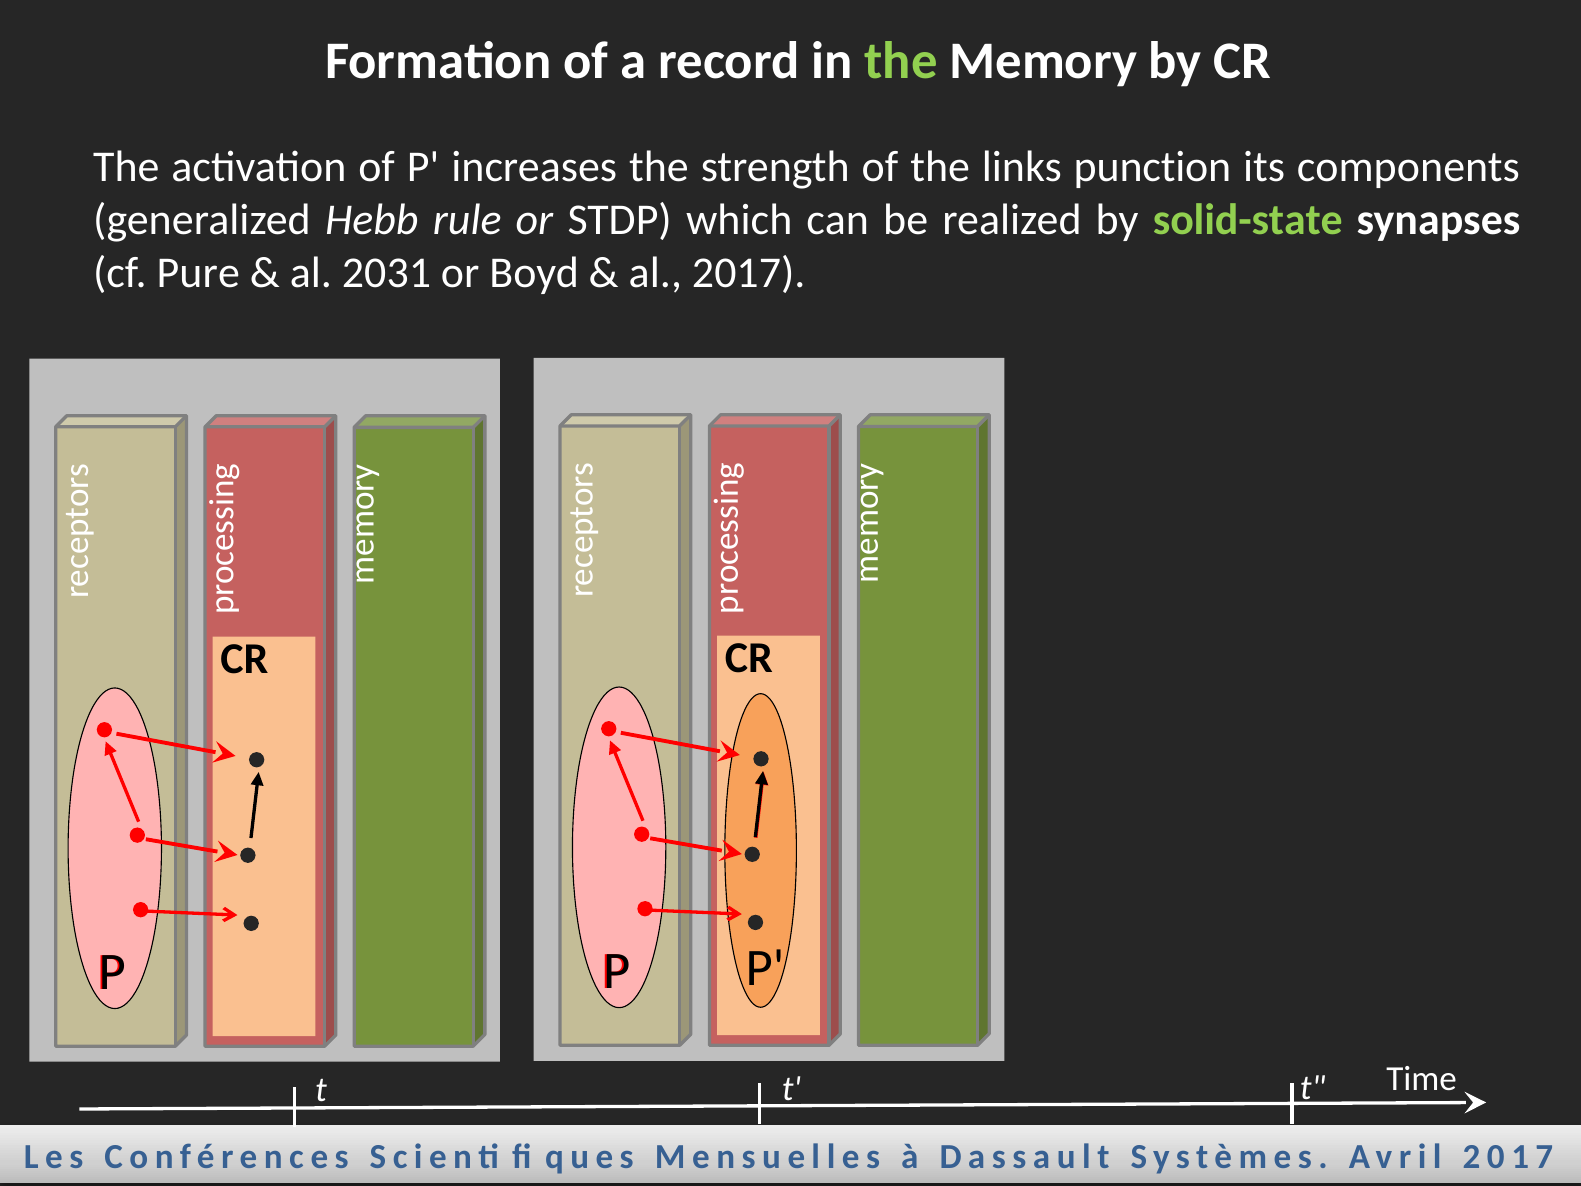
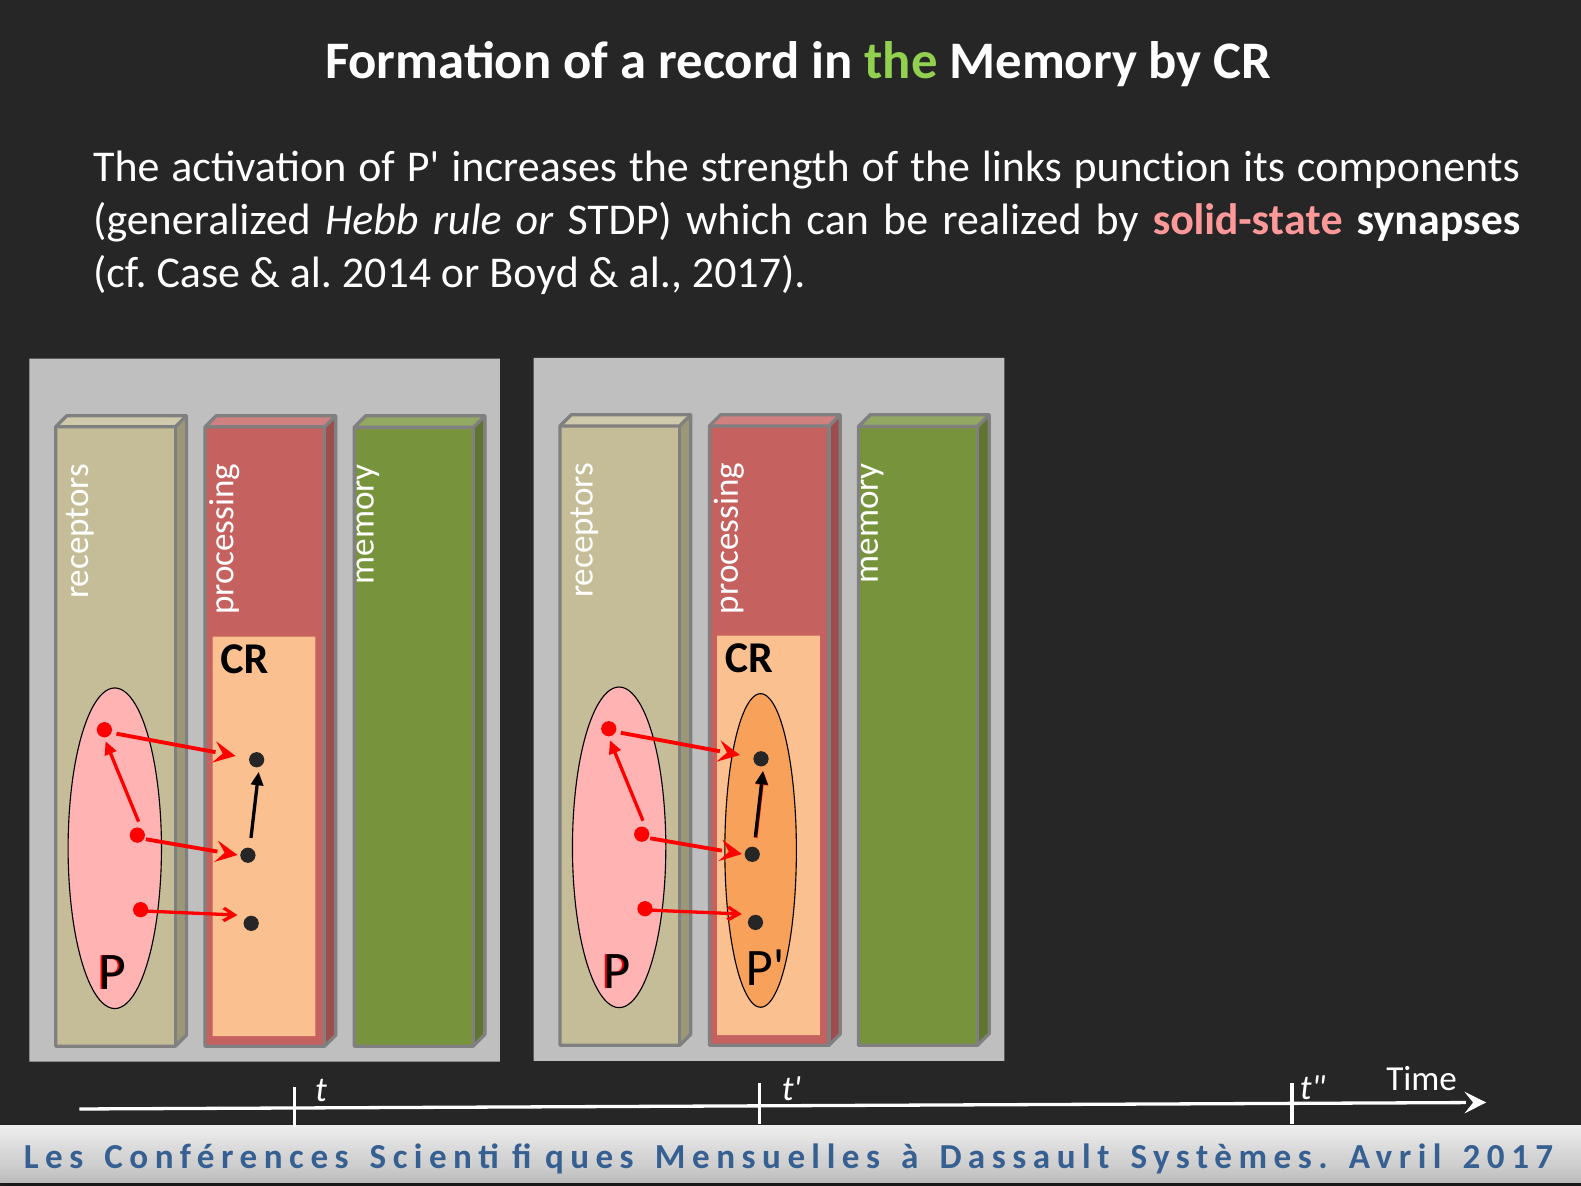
solid-state colour: light green -> pink
Pure: Pure -> Case
2031: 2031 -> 2014
